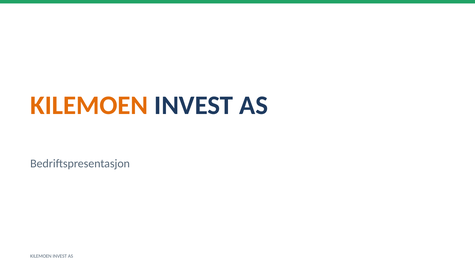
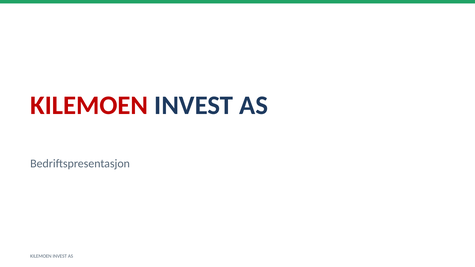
KILEMOEN at (89, 105) colour: orange -> red
